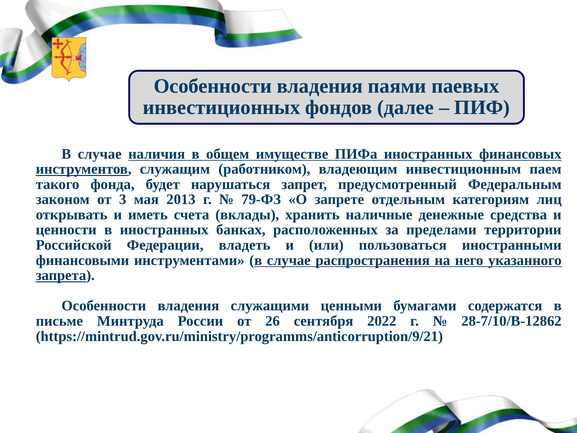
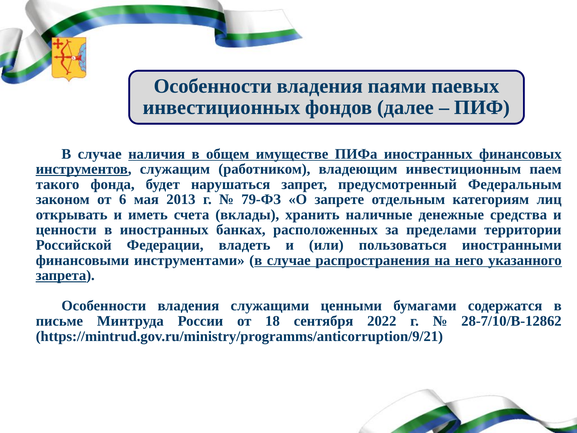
3: 3 -> 6
26: 26 -> 18
